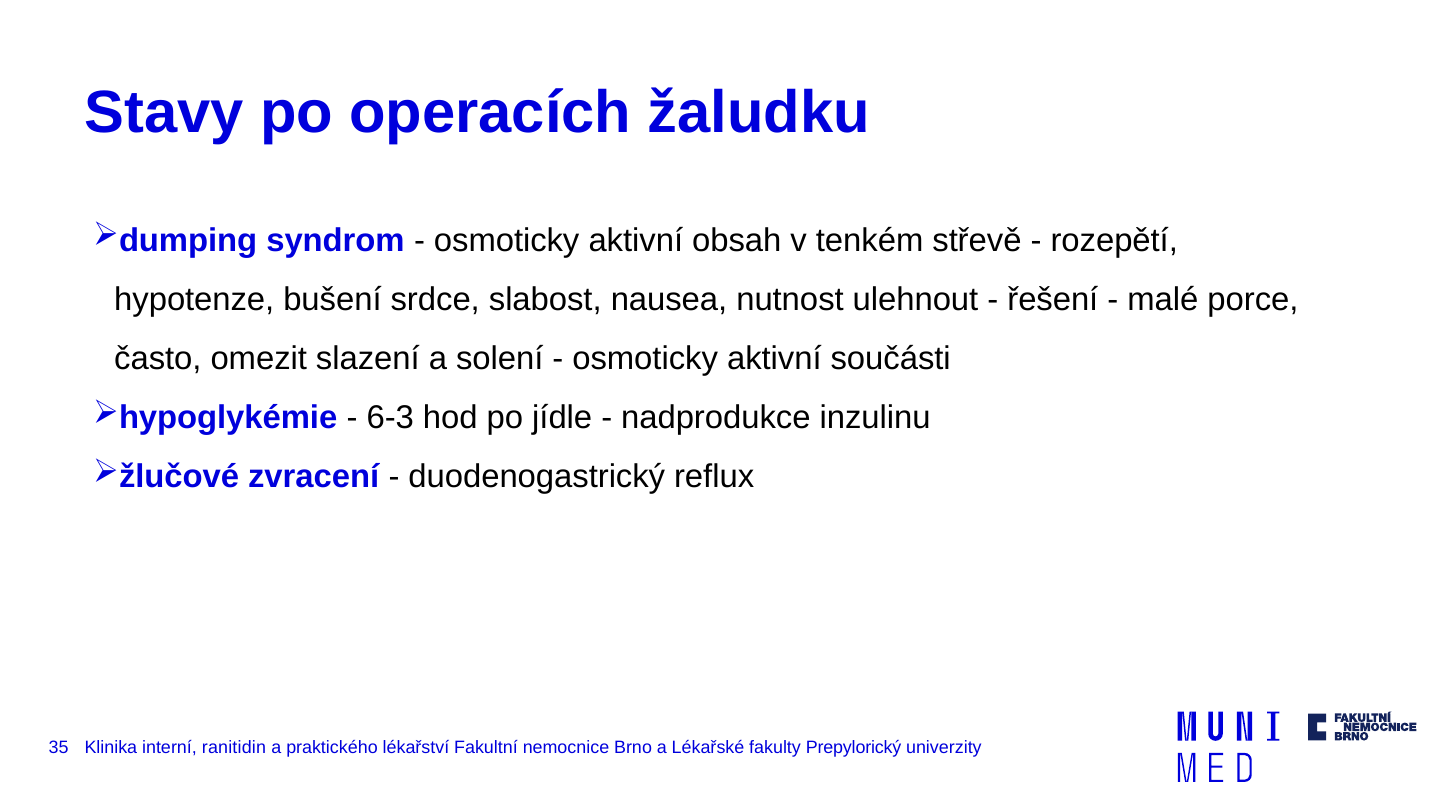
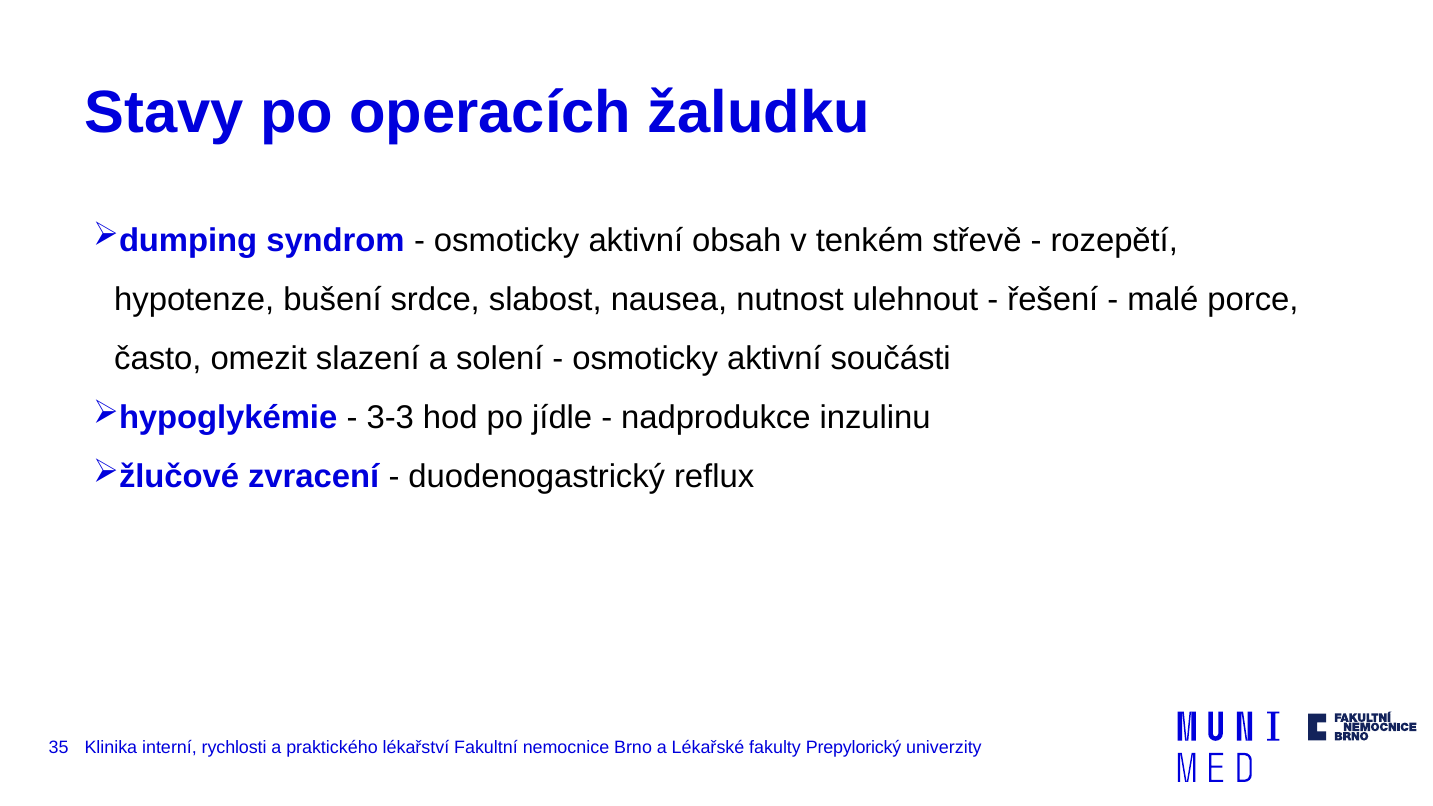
6-3: 6-3 -> 3-3
ranitidin: ranitidin -> rychlosti
